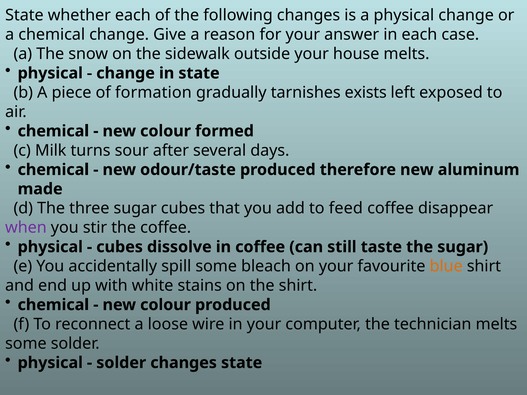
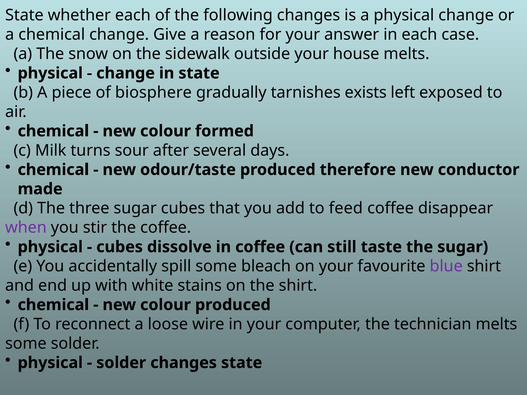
formation: formation -> biosphere
aluminum: aluminum -> conductor
blue colour: orange -> purple
